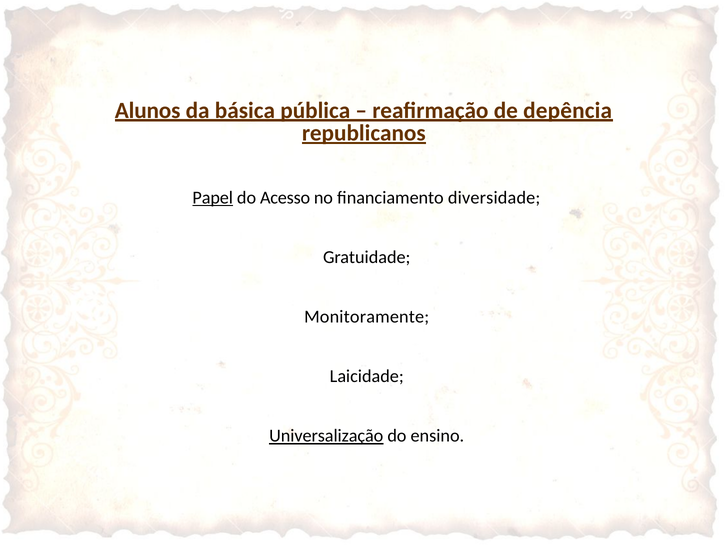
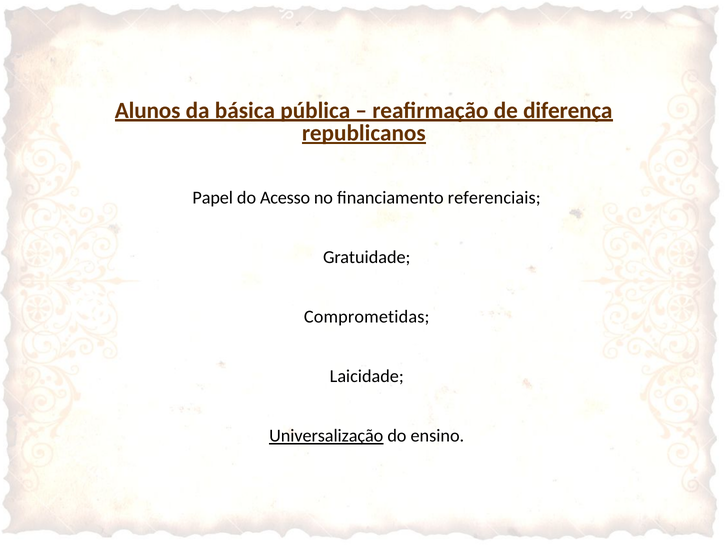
depência: depência -> diferença
Papel underline: present -> none
diversidade: diversidade -> referenciais
Monitoramente: Monitoramente -> Comprometidas
